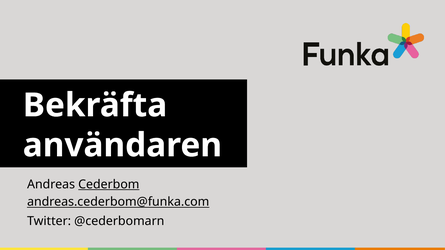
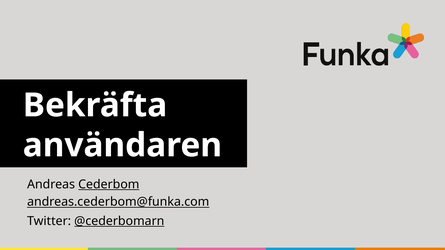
@cederbomarn underline: none -> present
